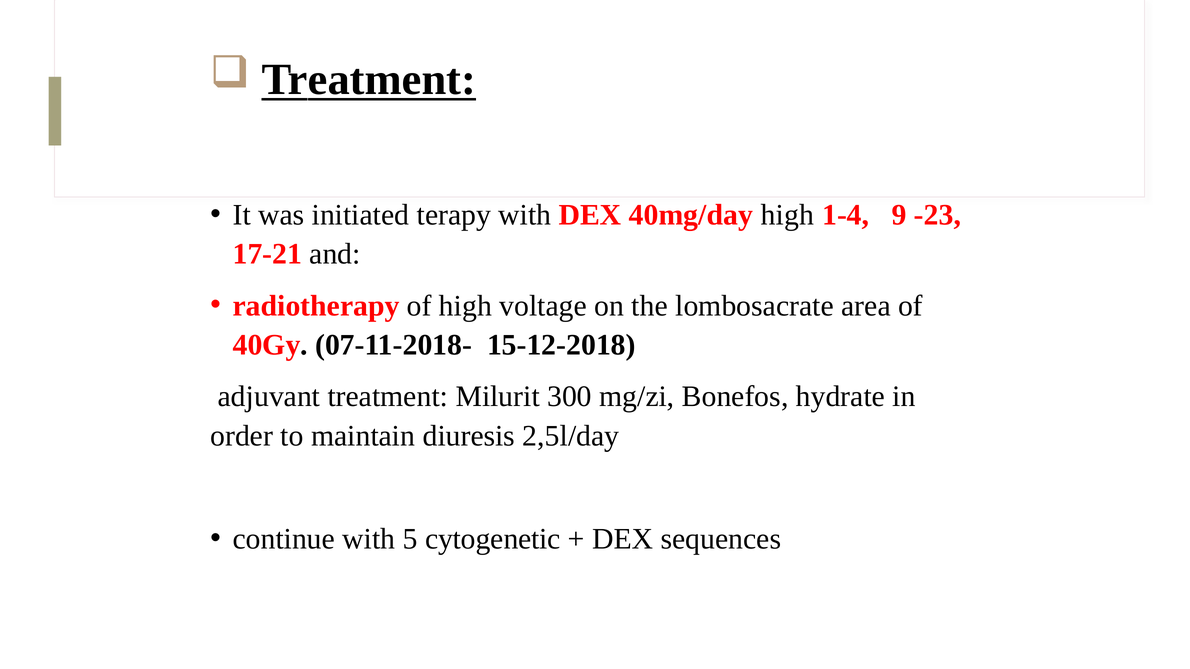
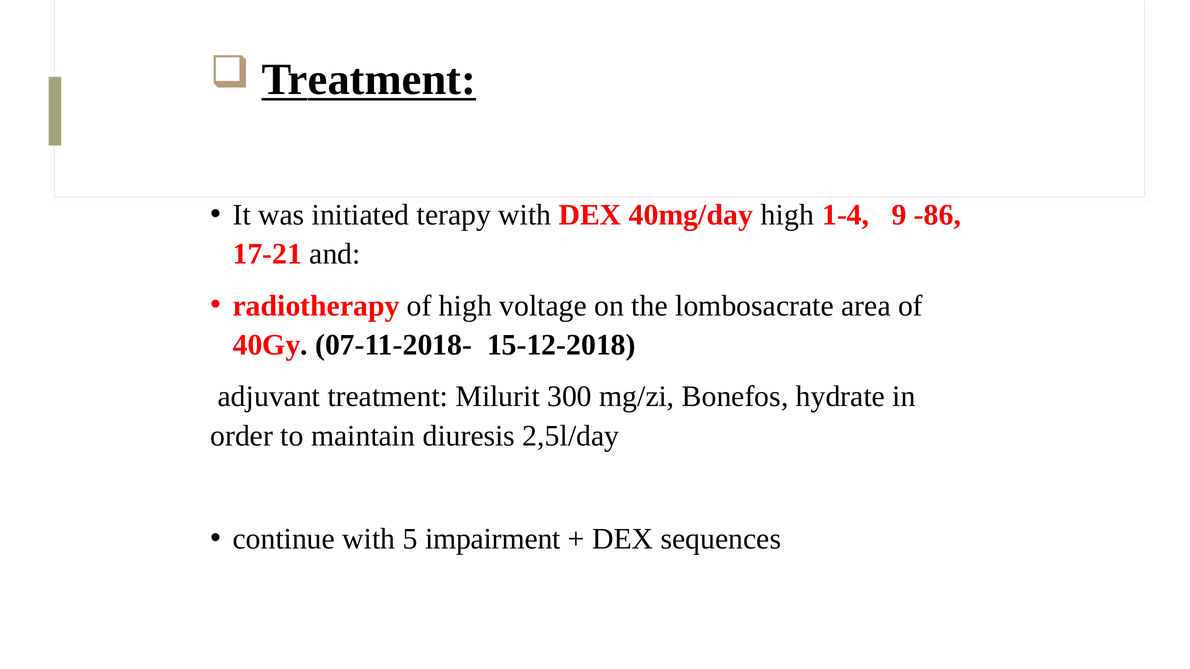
-23: -23 -> -86
cytogenetic: cytogenetic -> impairment
